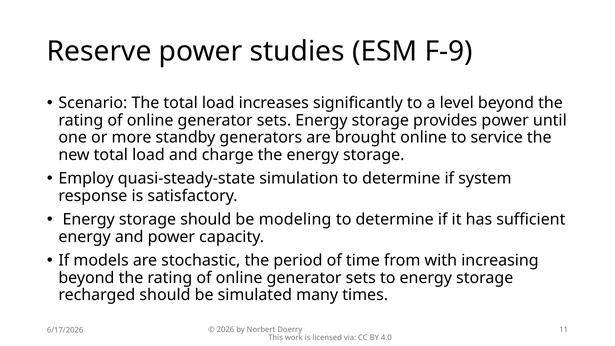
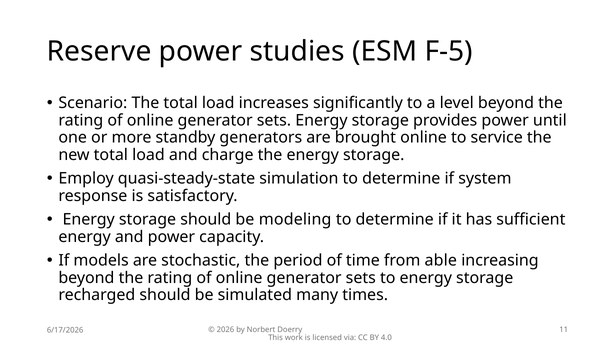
F-9: F-9 -> F-5
with: with -> able
